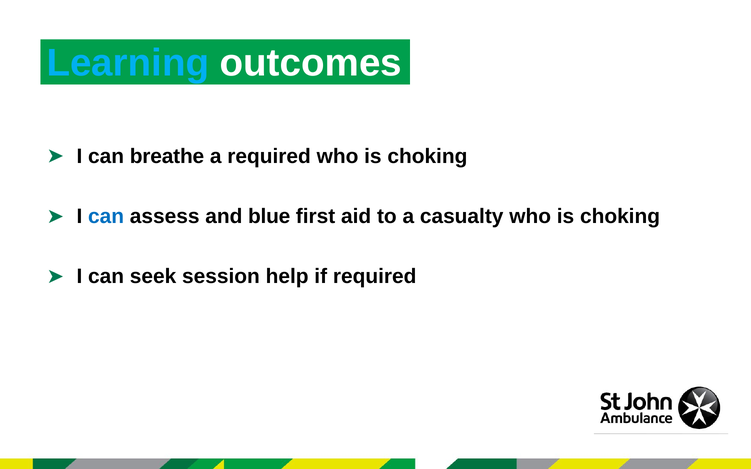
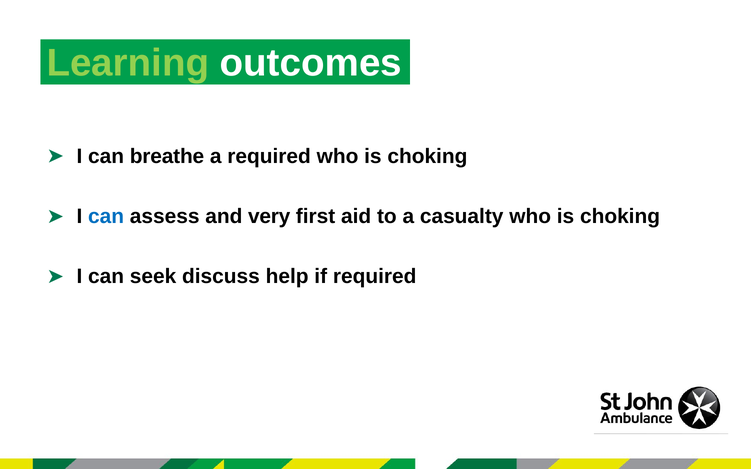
Learning colour: light blue -> light green
blue: blue -> very
session: session -> discuss
